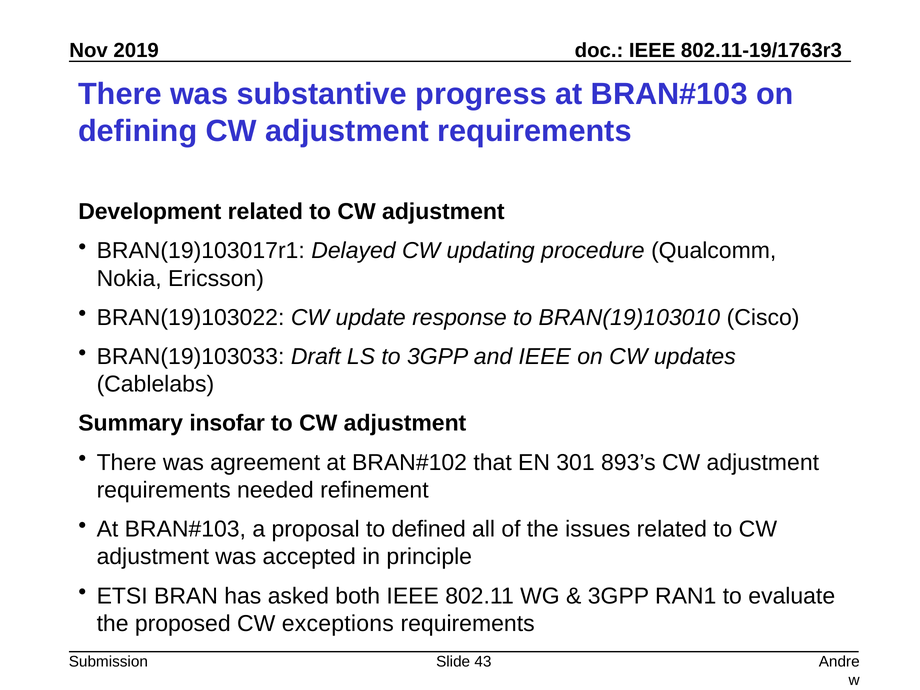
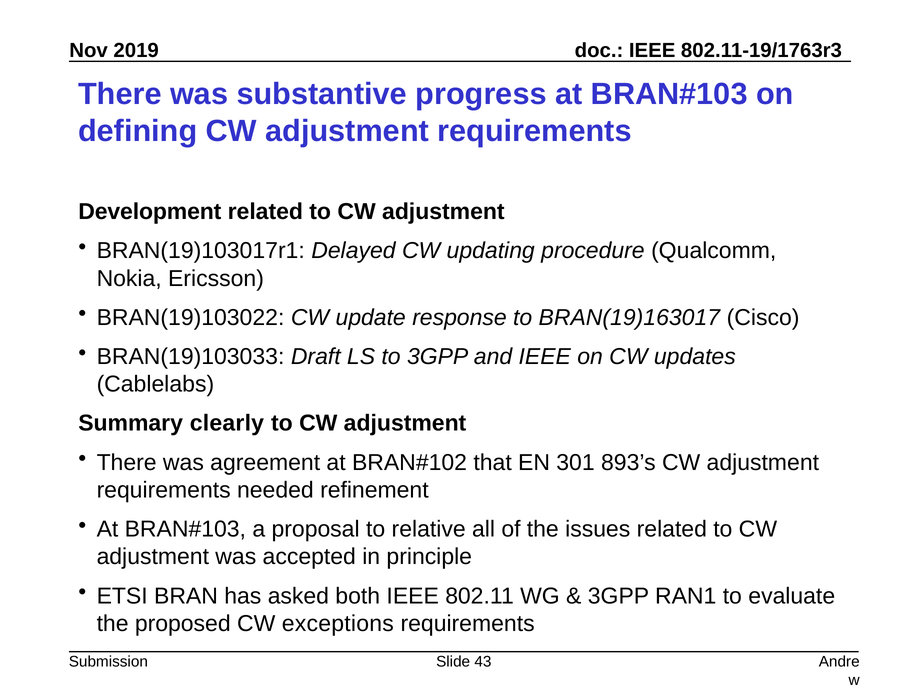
BRAN(19)103010: BRAN(19)103010 -> BRAN(19)163017
insofar: insofar -> clearly
defined: defined -> relative
